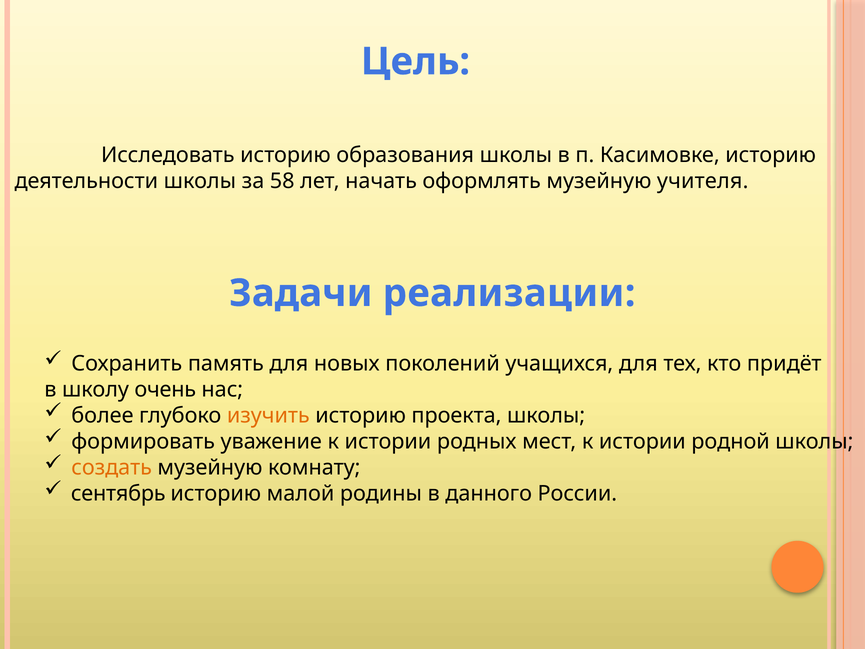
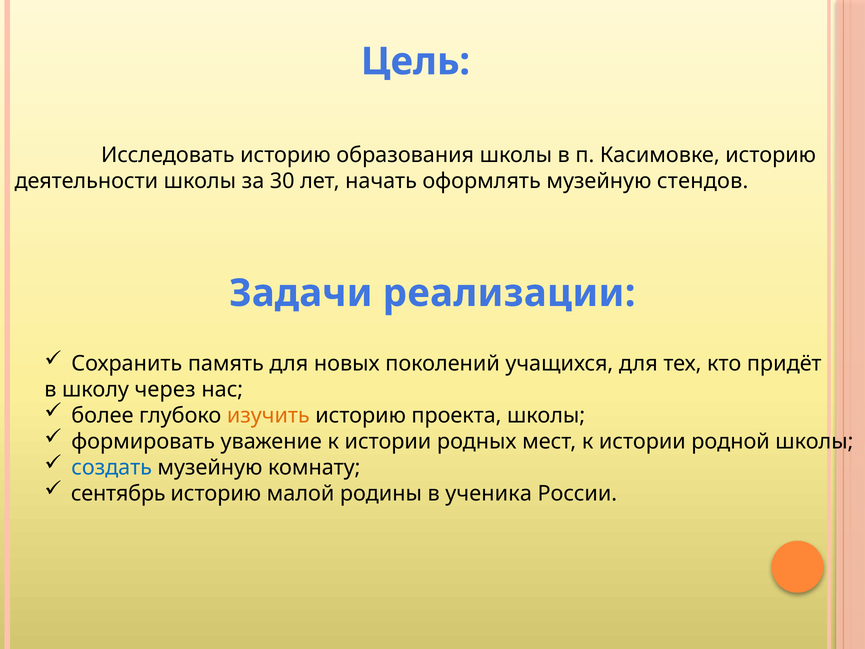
58: 58 -> 30
учителя: учителя -> стендов
очень: очень -> через
создать colour: orange -> blue
данного: данного -> ученика
